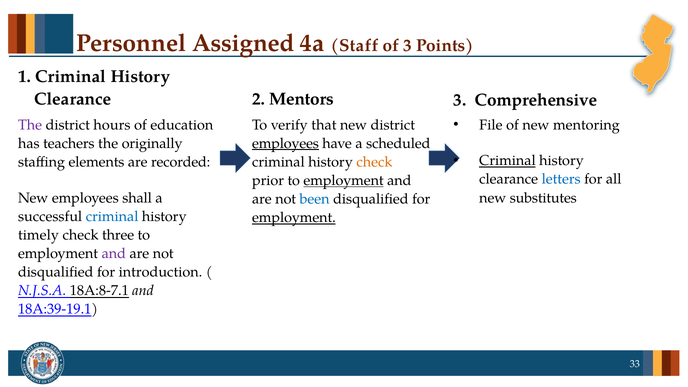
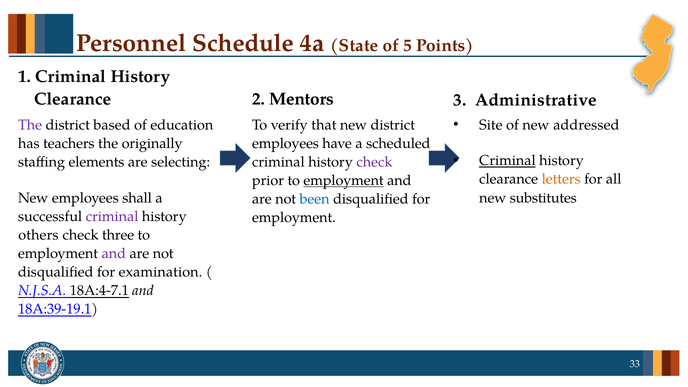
Assigned: Assigned -> Schedule
Staff: Staff -> State
of 3: 3 -> 5
Comprehensive: Comprehensive -> Administrative
File: File -> Site
mentoring: mentoring -> addressed
hours: hours -> based
employees at (285, 143) underline: present -> none
recorded: recorded -> selecting
check at (374, 162) colour: orange -> purple
letters colour: blue -> orange
criminal at (112, 216) colour: blue -> purple
employment at (294, 218) underline: present -> none
timely: timely -> others
introduction: introduction -> examination
18A:8-7.1: 18A:8-7.1 -> 18A:4-7.1
